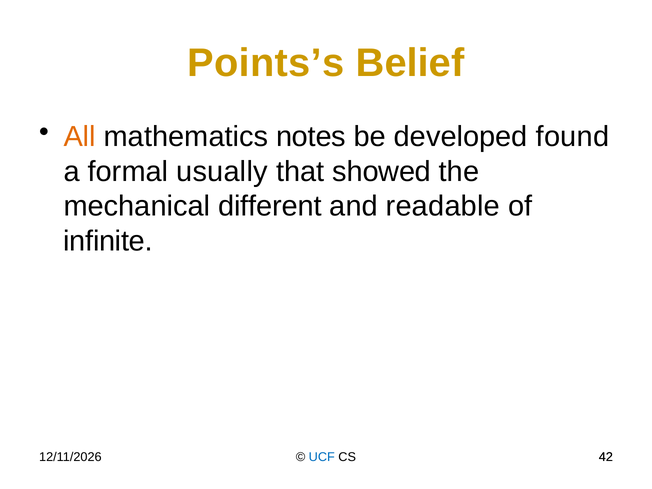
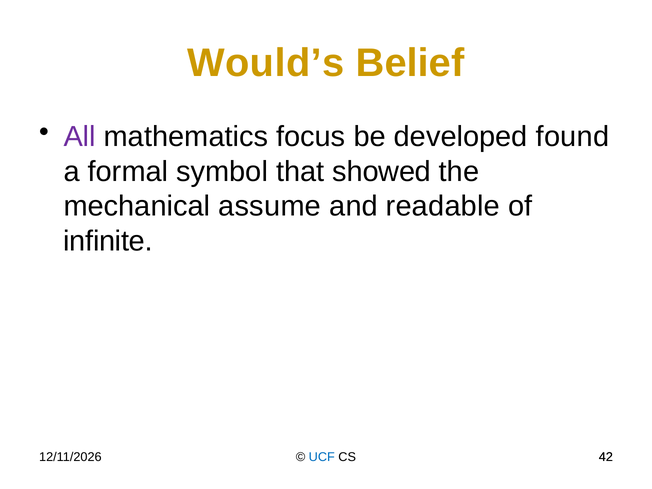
Points’s: Points’s -> Would’s
All colour: orange -> purple
notes: notes -> focus
usually: usually -> symbol
different: different -> assume
